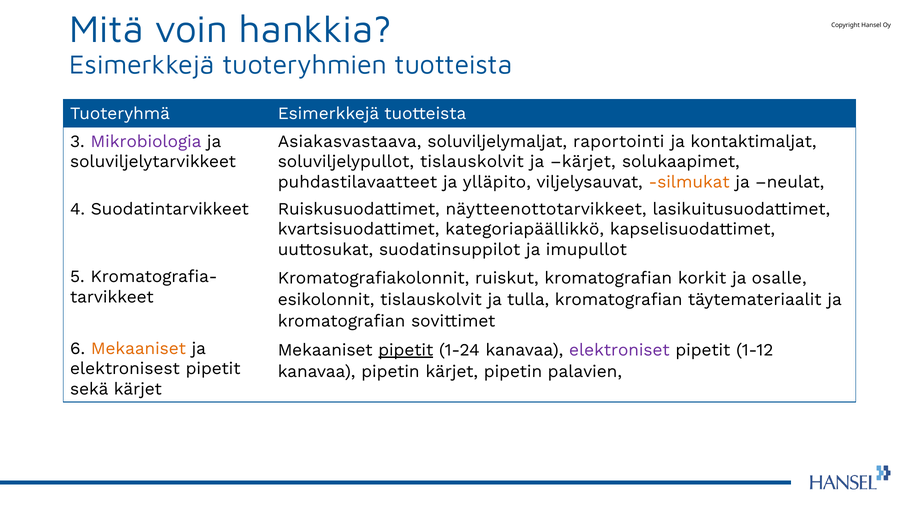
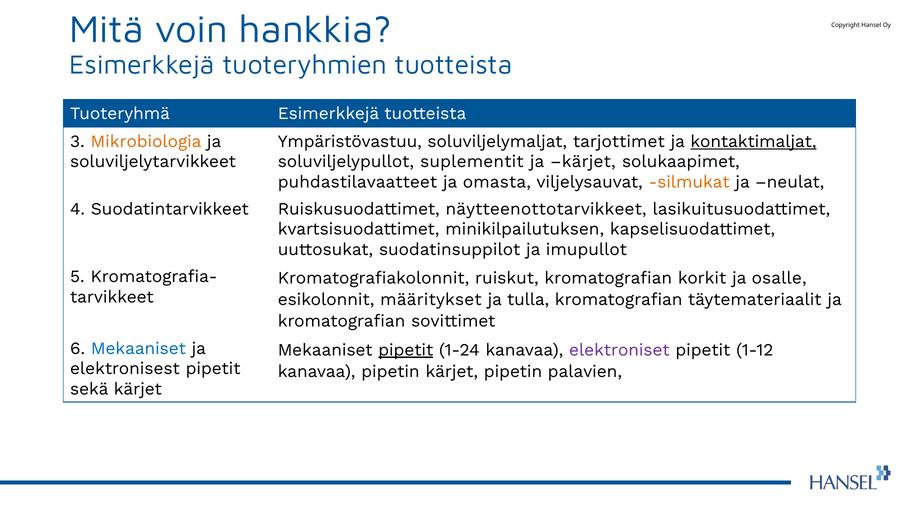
Mikrobiologia colour: purple -> orange
Asiakasvastaava: Asiakasvastaava -> Ympäristövastuu
raportointi: raportointi -> tarjottimet
kontaktimaljat underline: none -> present
soluviljelypullot tislauskolvit: tislauskolvit -> suplementit
ylläpito: ylläpito -> omasta
kategoriapäällikkö: kategoriapäällikkö -> minikilpailutuksen
esikolonnit tislauskolvit: tislauskolvit -> määritykset
Mekaaniset at (138, 348) colour: orange -> blue
